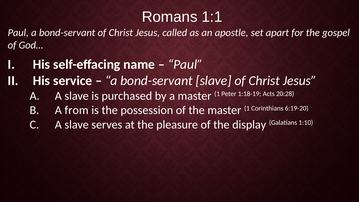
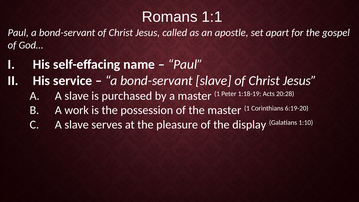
from: from -> work
